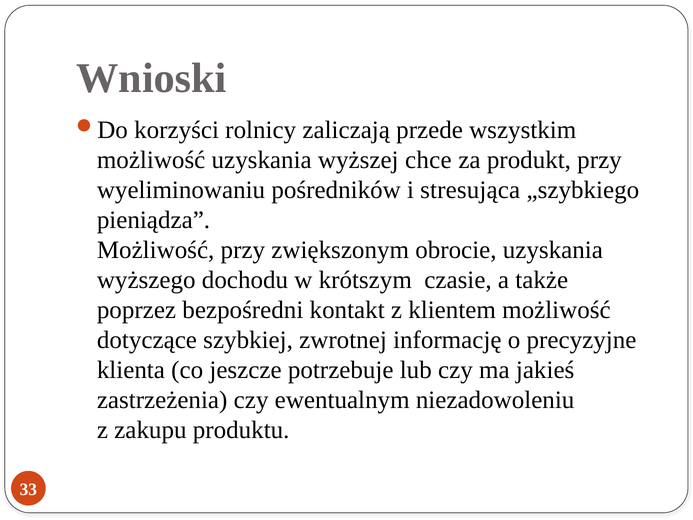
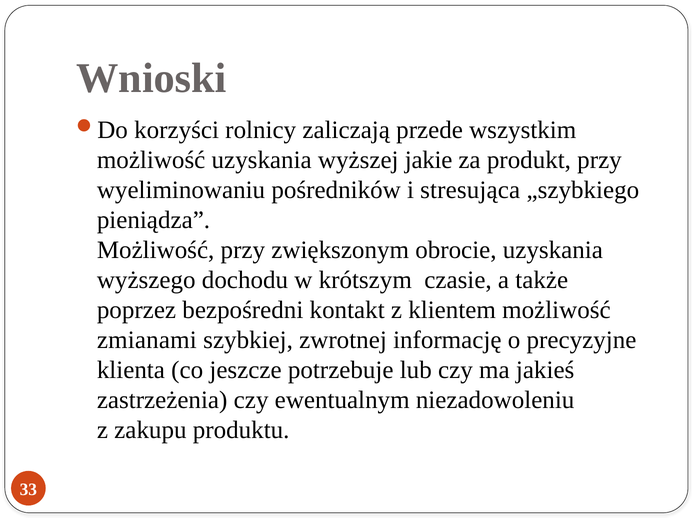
chce: chce -> jakie
dotyczące: dotyczące -> zmianami
